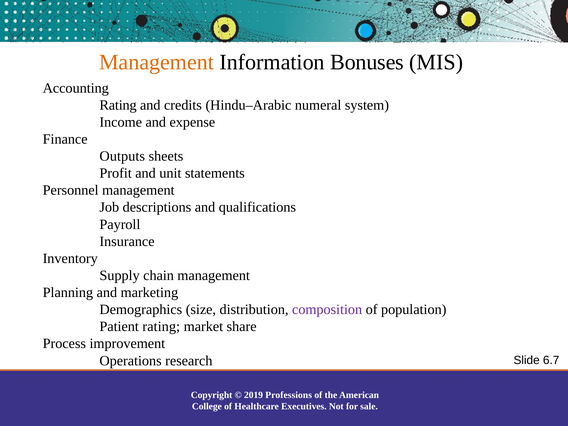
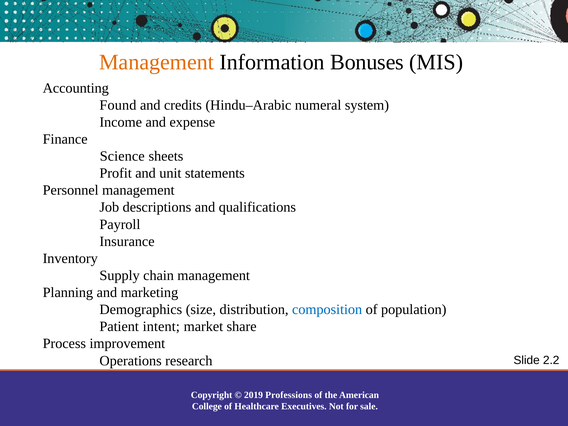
Rating at (118, 105): Rating -> Found
Outputs: Outputs -> Science
composition colour: purple -> blue
Patient rating: rating -> intent
6.7: 6.7 -> 2.2
